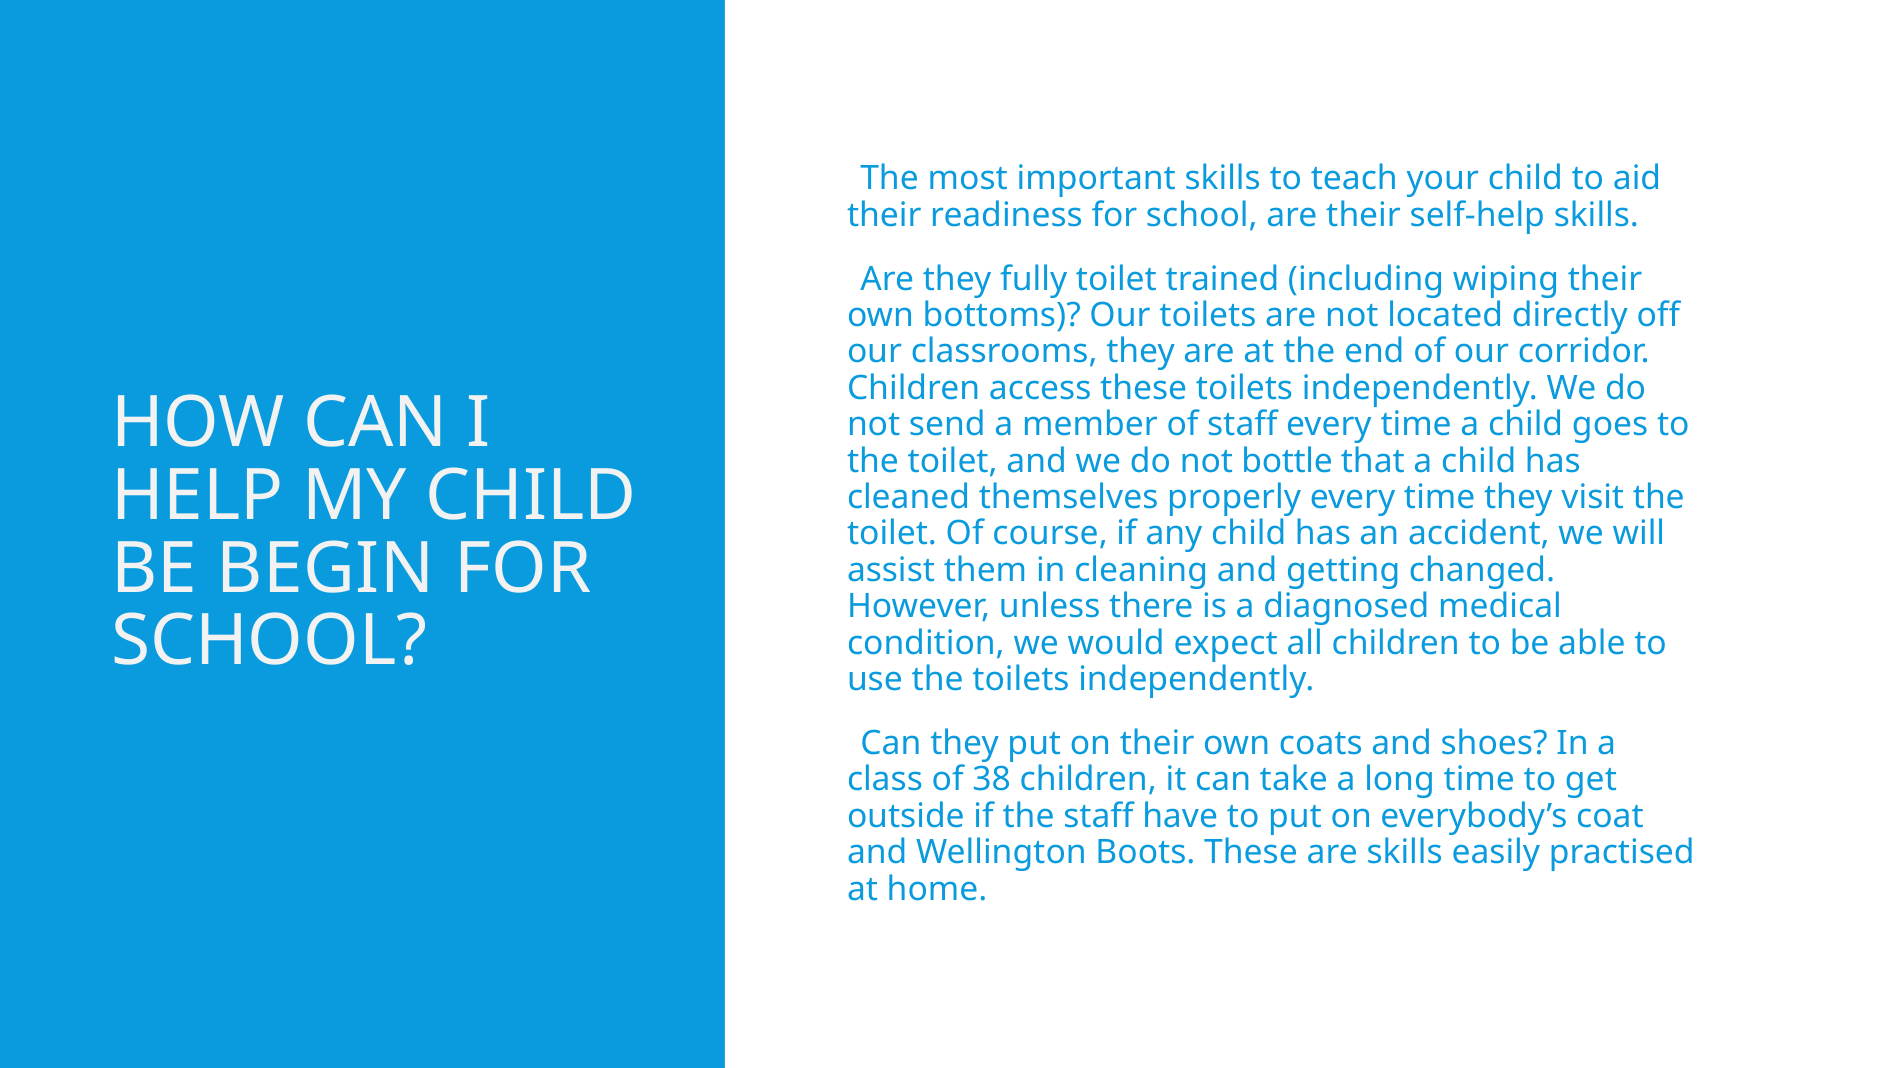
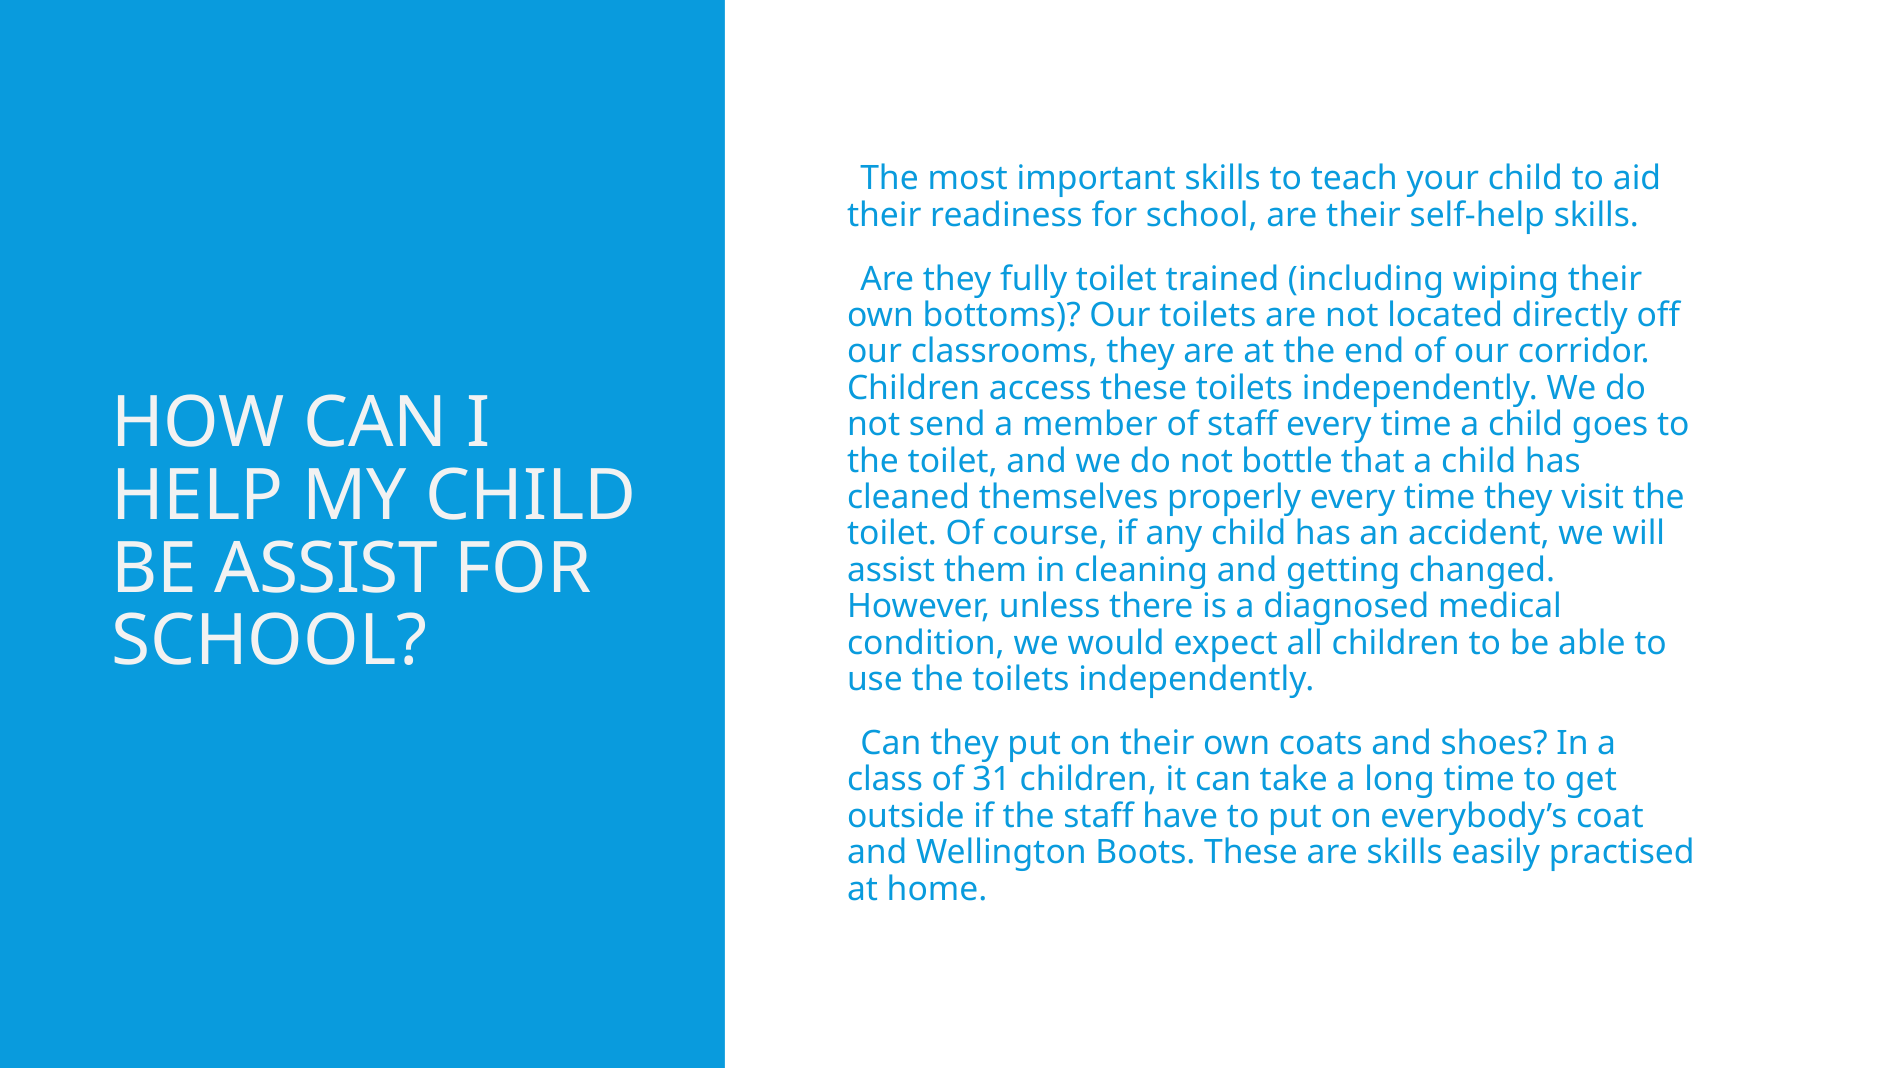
BE BEGIN: BEGIN -> ASSIST
38: 38 -> 31
